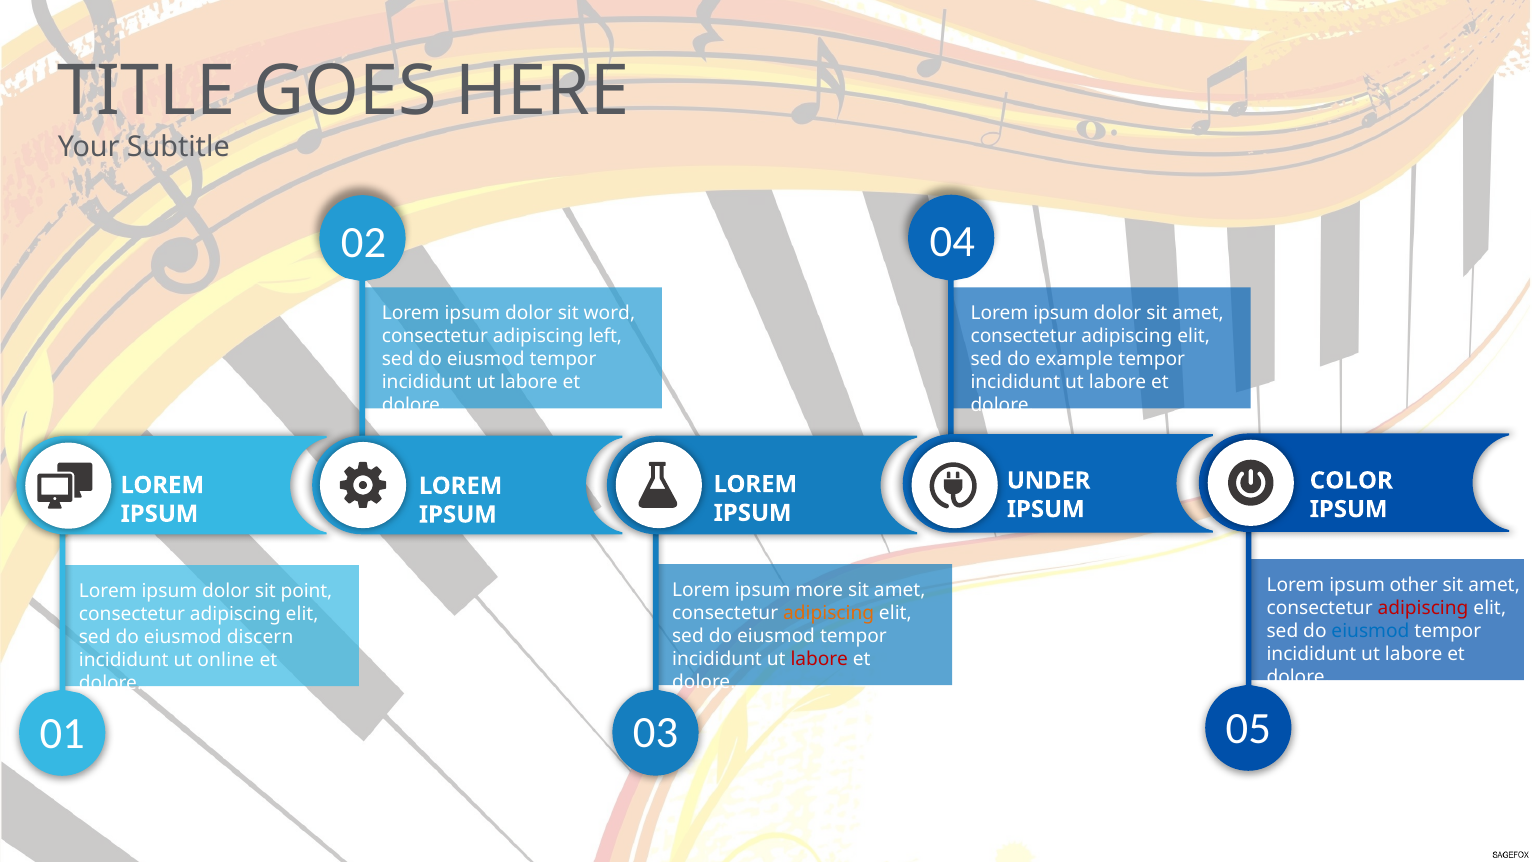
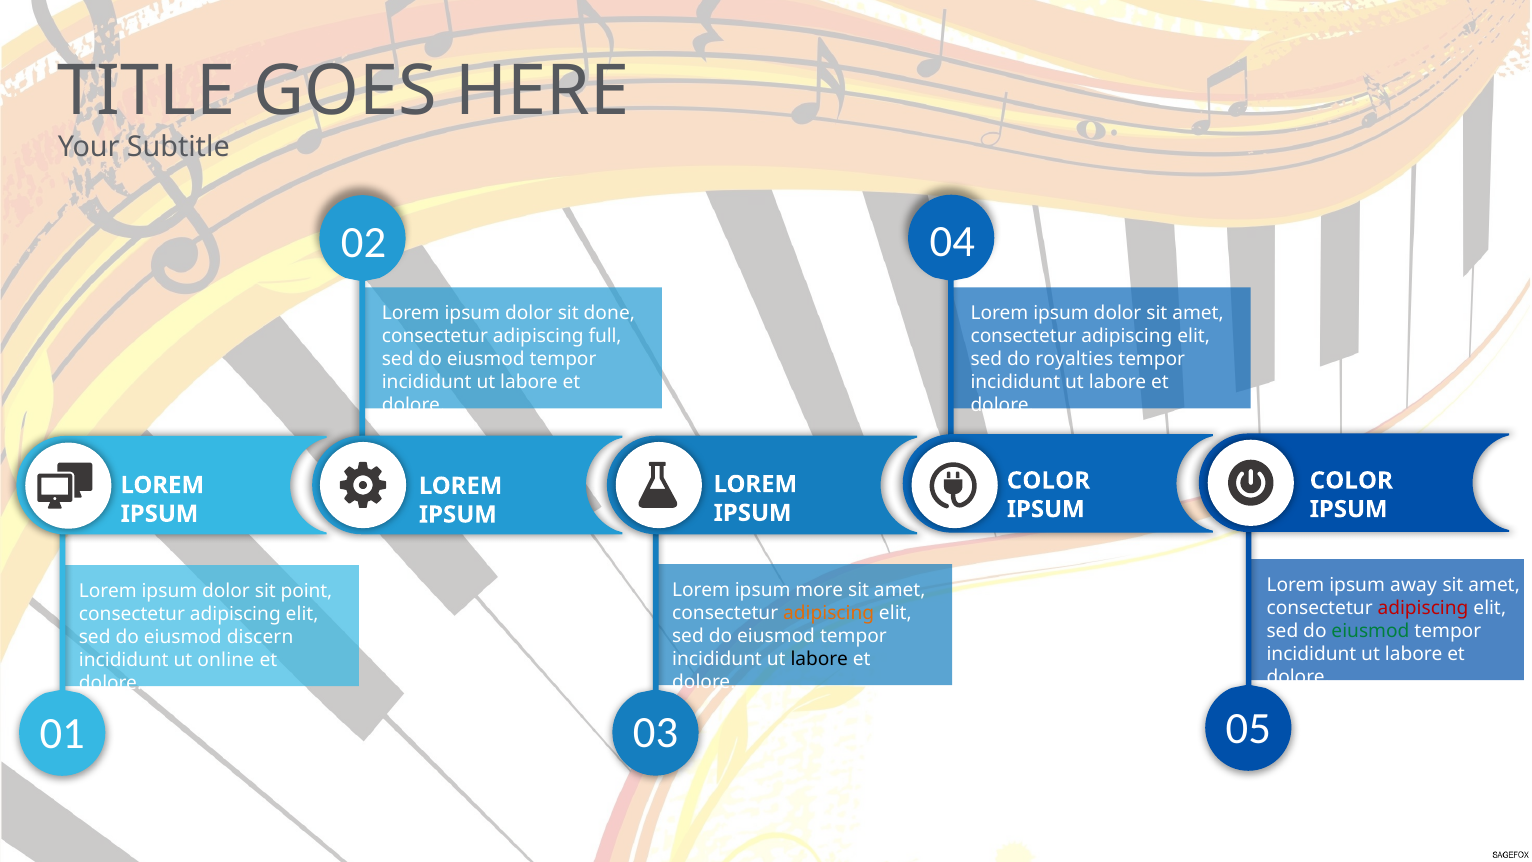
word: word -> done
left: left -> full
example: example -> royalties
UNDER at (1049, 480): UNDER -> COLOR
other: other -> away
eiusmod at (1370, 631) colour: blue -> green
labore at (819, 659) colour: red -> black
